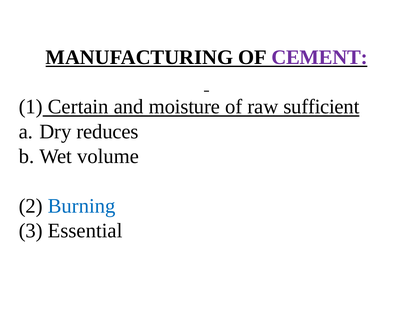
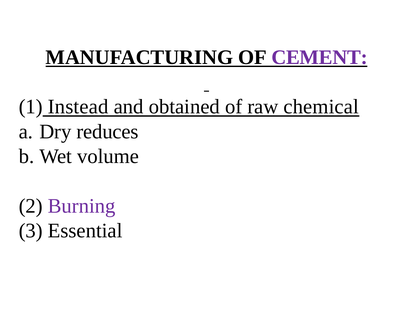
Certain: Certain -> Instead
moisture: moisture -> obtained
sufficient: sufficient -> chemical
Burning colour: blue -> purple
